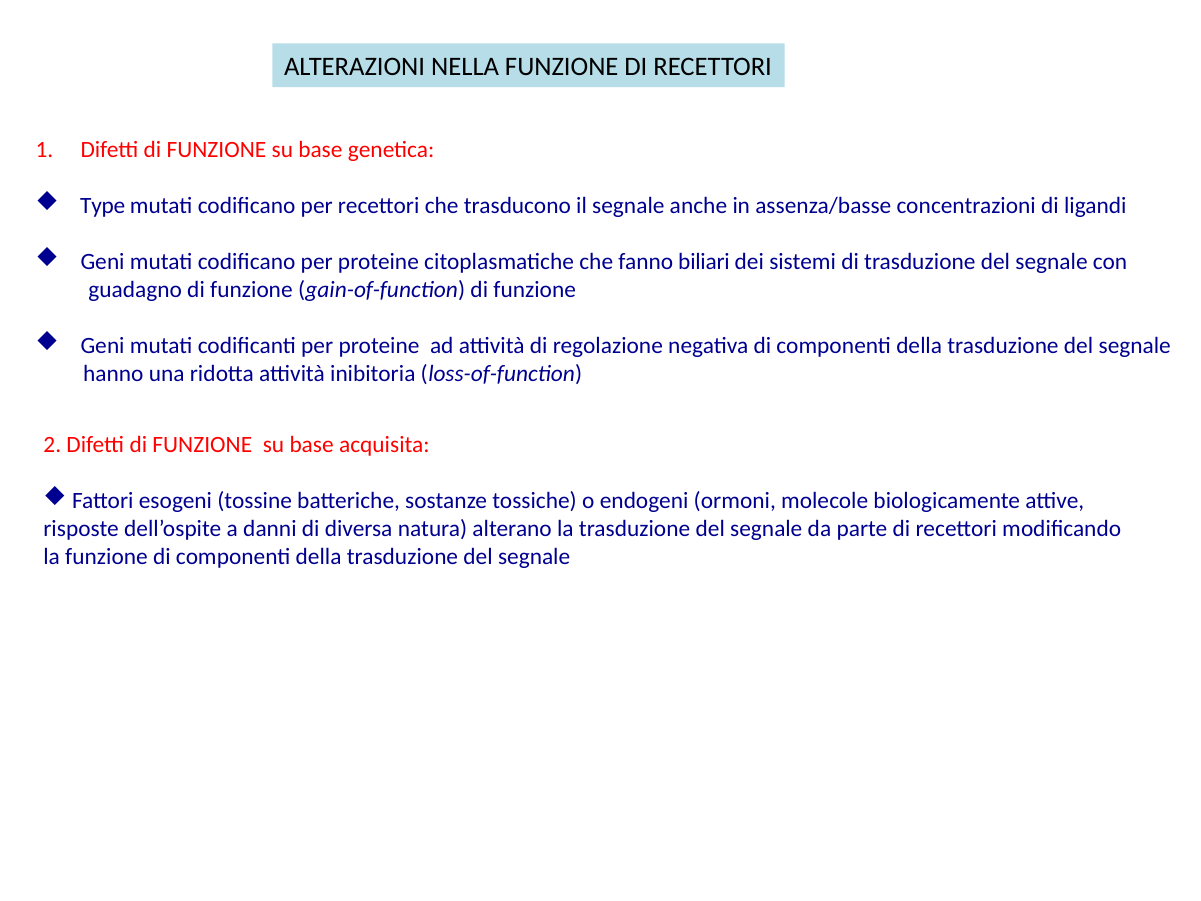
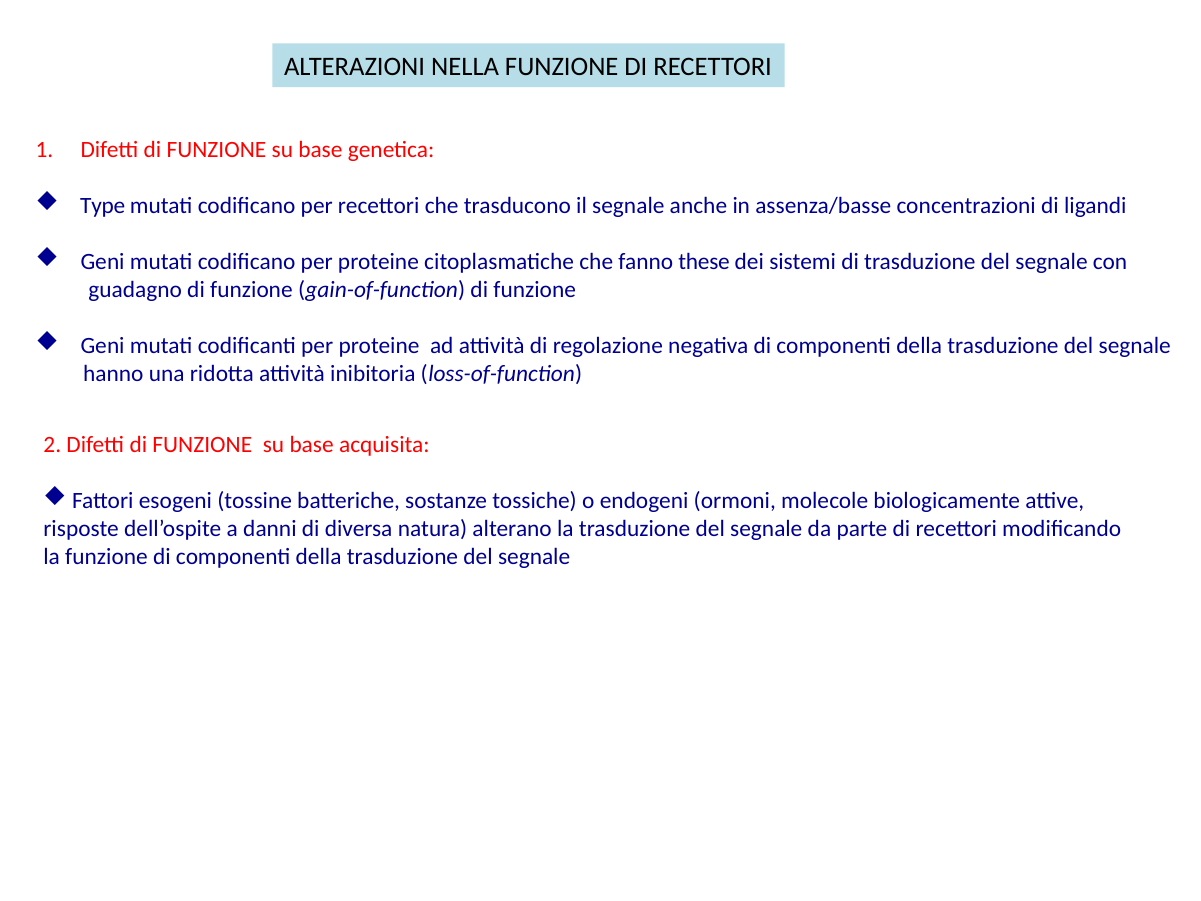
biliari: biliari -> these
